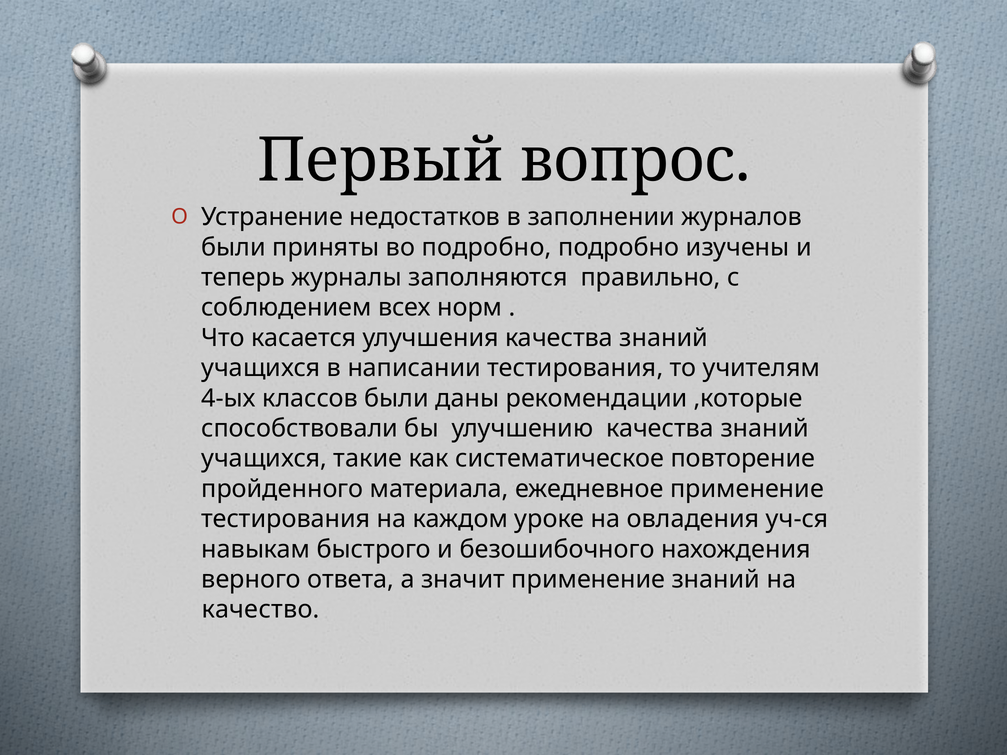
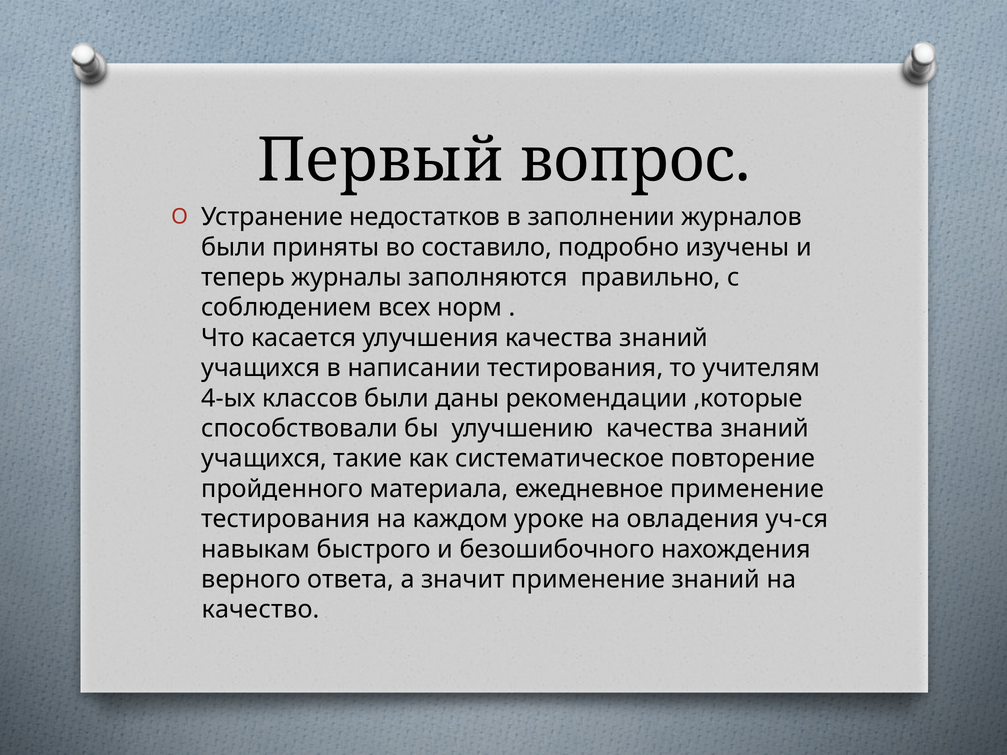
во подробно: подробно -> составило
